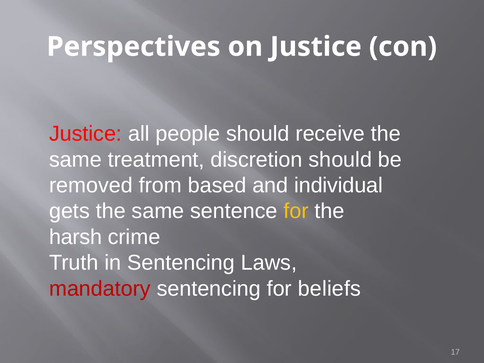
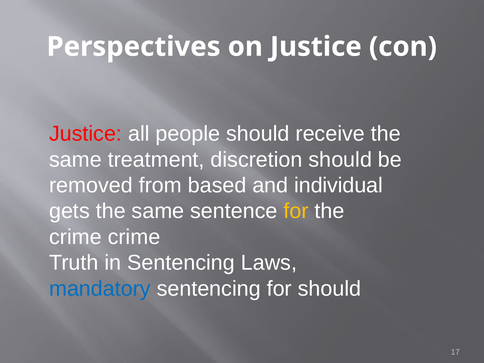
harsh at (76, 237): harsh -> crime
mandatory colour: red -> blue
for beliefs: beliefs -> should
